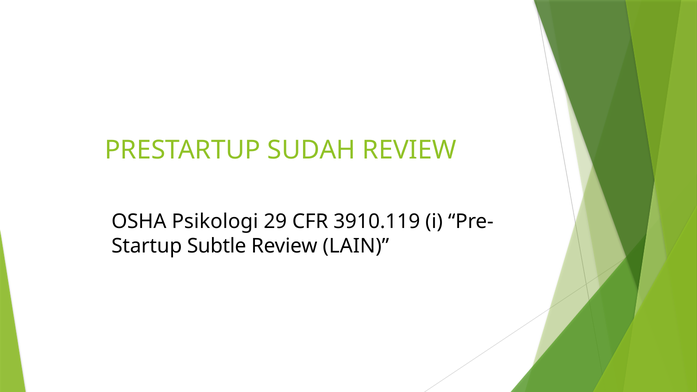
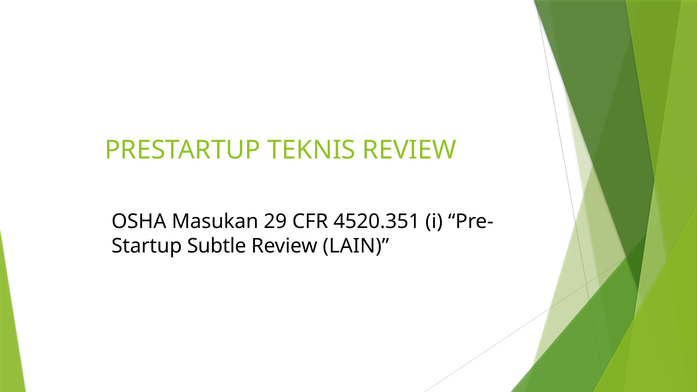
SUDAH: SUDAH -> TEKNIS
Psikologi: Psikologi -> Masukan
3910.119: 3910.119 -> 4520.351
